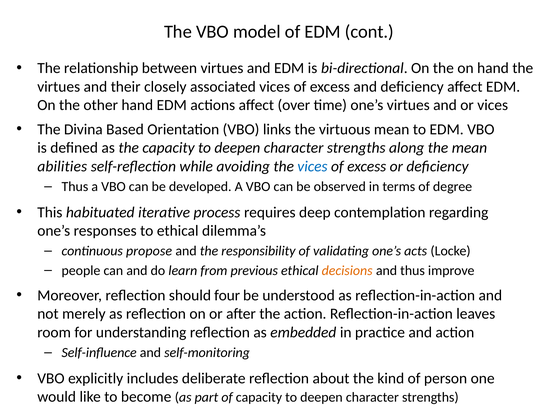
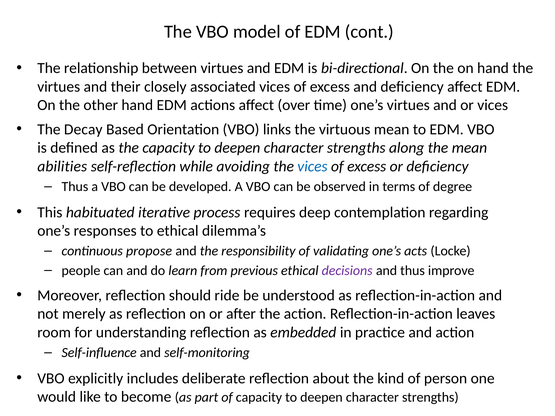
Divina: Divina -> Decay
decisions colour: orange -> purple
four: four -> ride
